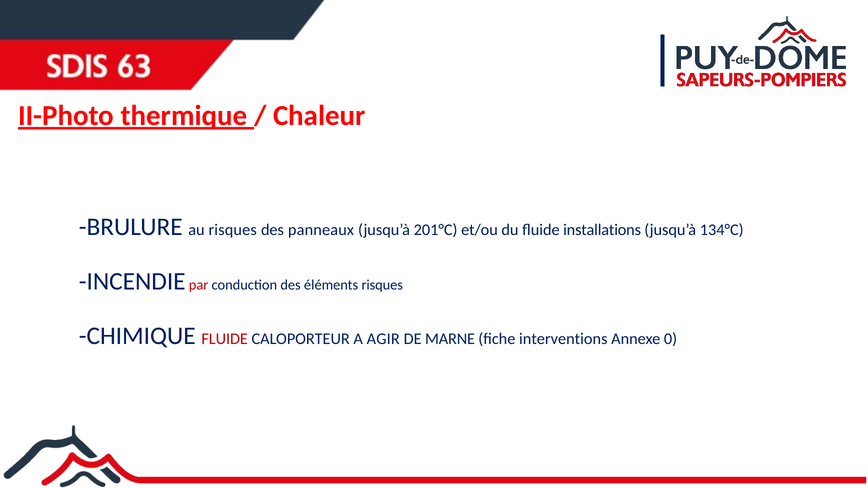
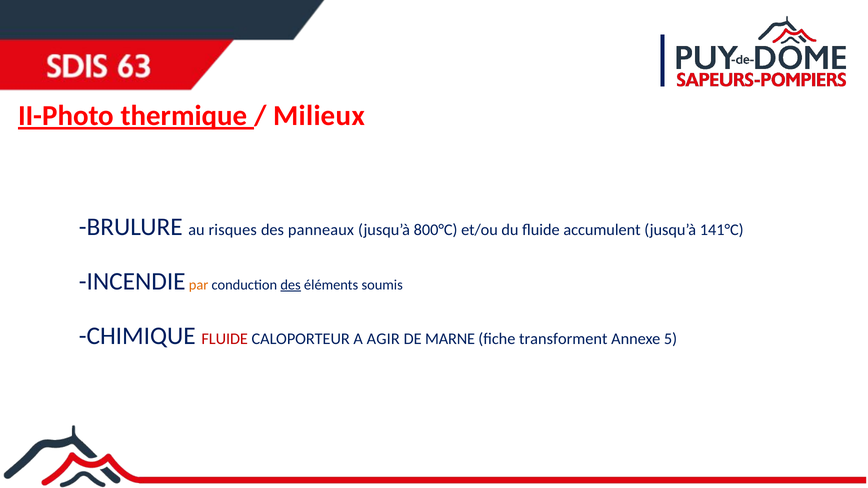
Chaleur: Chaleur -> Milieux
201°C: 201°C -> 800°C
installations: installations -> accumulent
134°C: 134°C -> 141°C
par colour: red -> orange
des at (291, 285) underline: none -> present
éléments risques: risques -> soumis
interventions: interventions -> transforment
0: 0 -> 5
